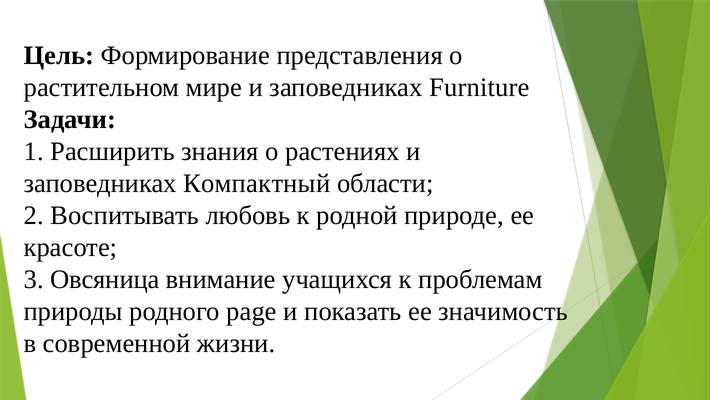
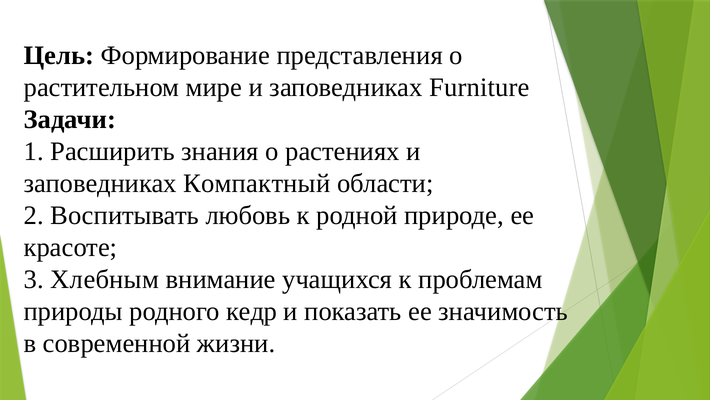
Овсяница: Овсяница -> Хлебным
page: page -> кедр
